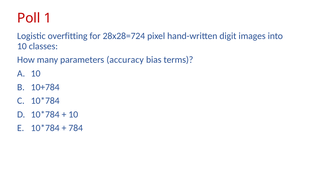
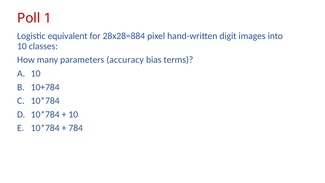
overfitting: overfitting -> equivalent
28x28=724: 28x28=724 -> 28x28=884
